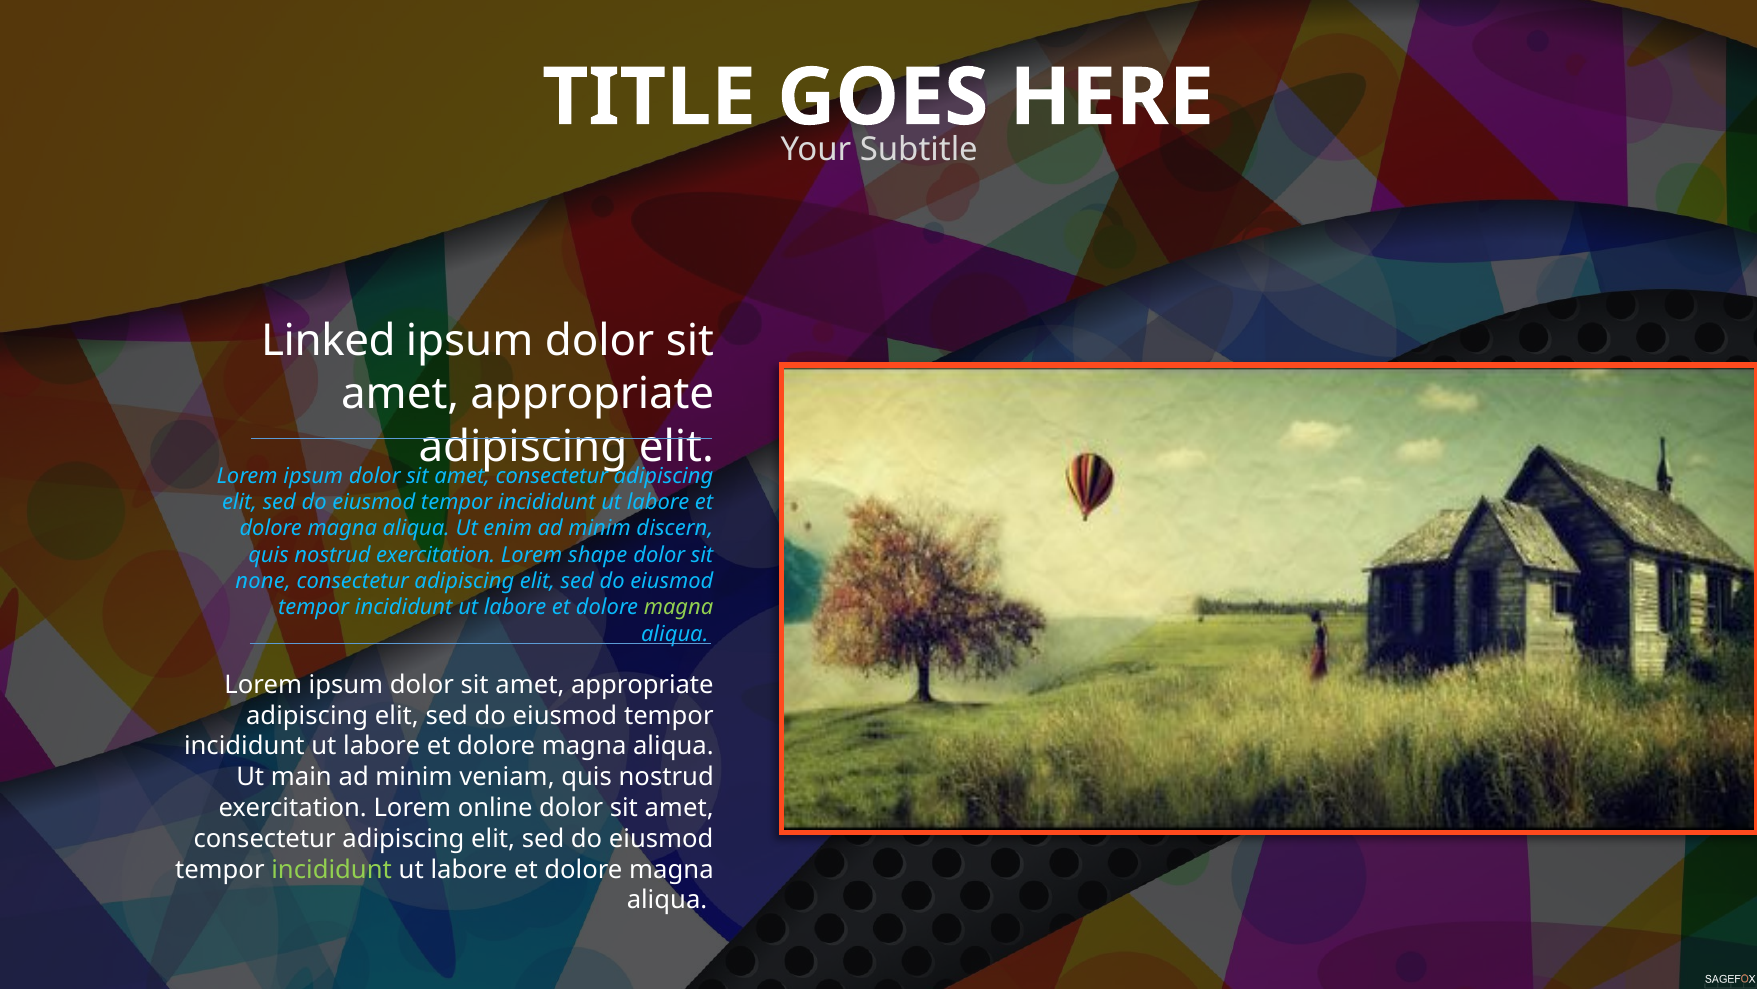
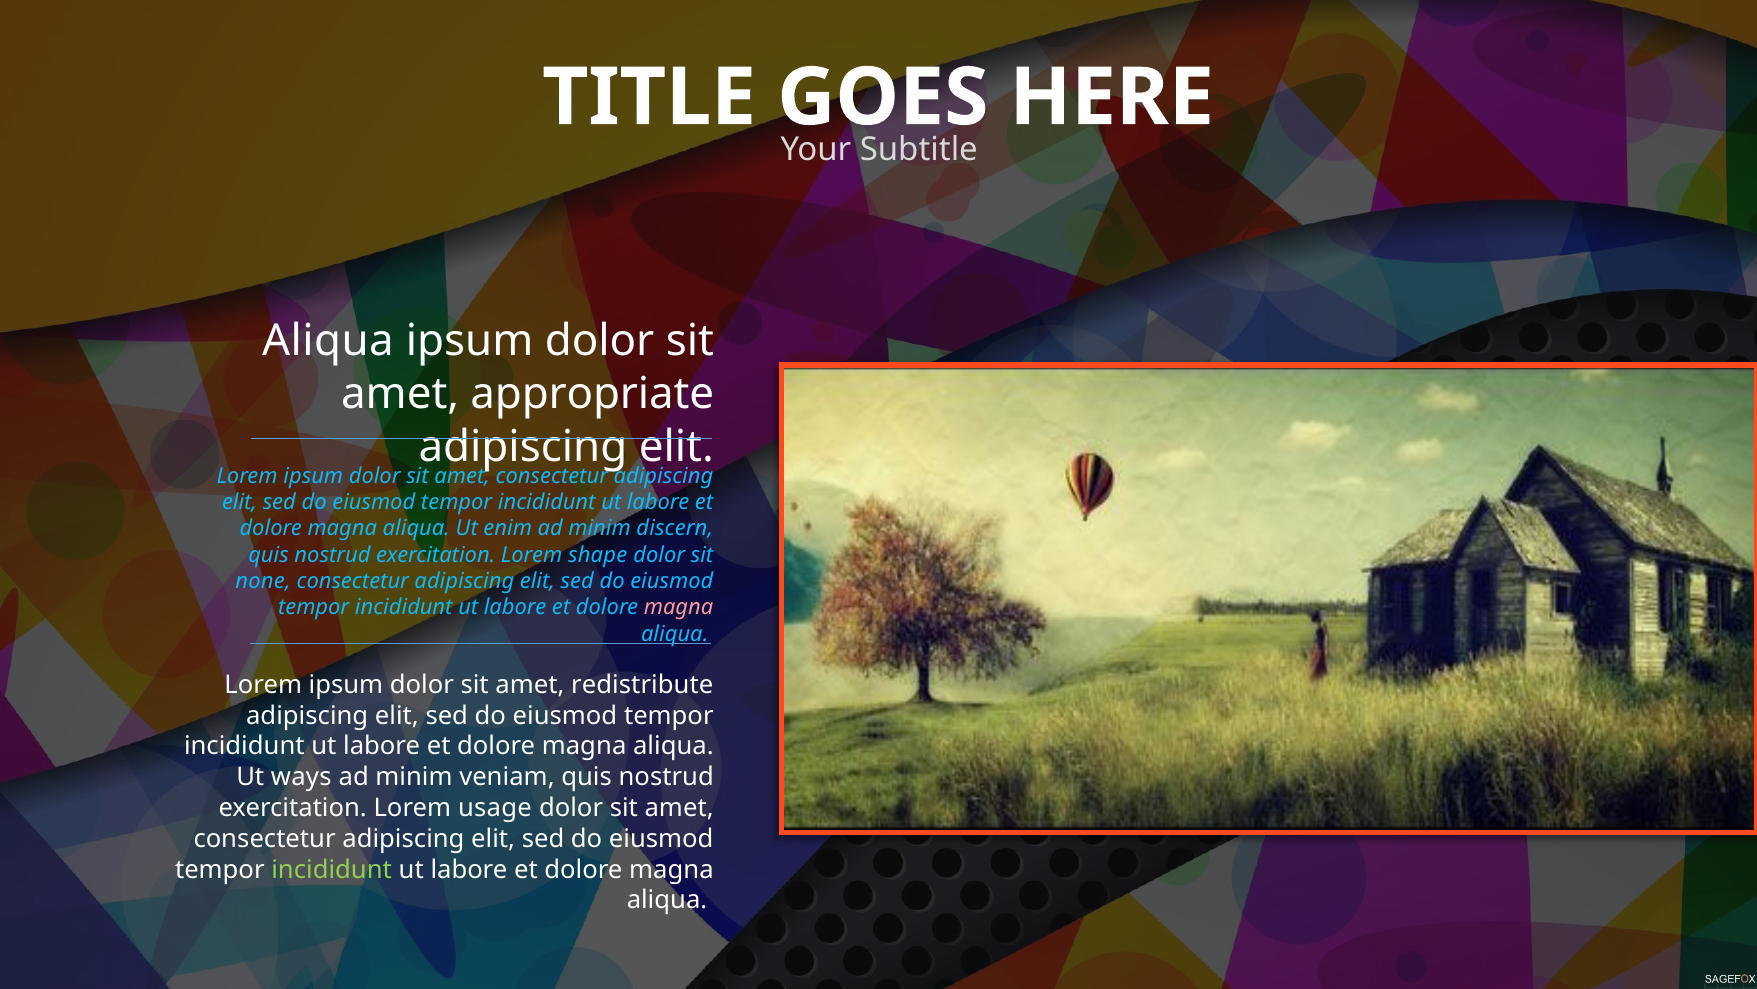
Linked at (328, 341): Linked -> Aliqua
magna at (679, 607) colour: light green -> pink
appropriate at (642, 684): appropriate -> redistribute
main: main -> ways
online: online -> usage
